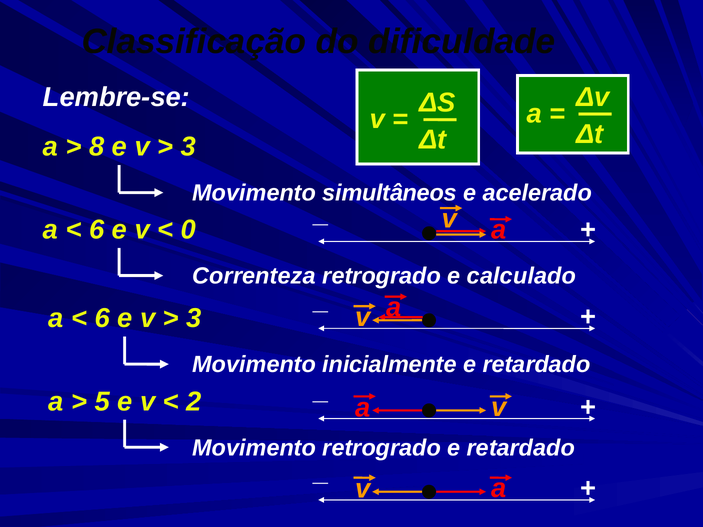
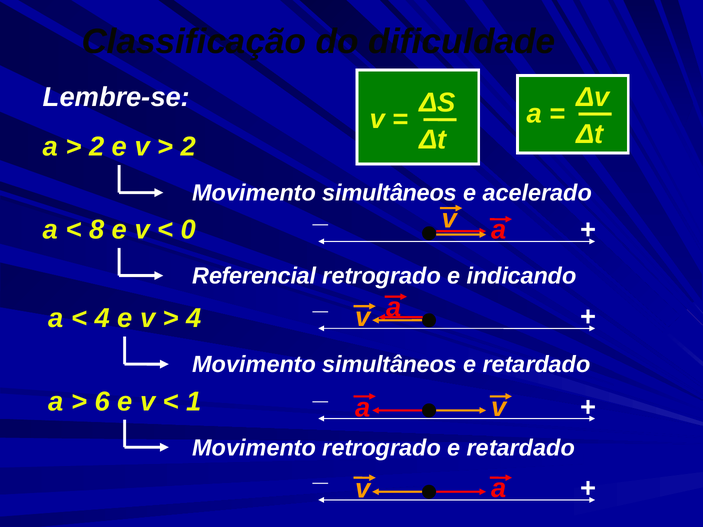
8 at (97, 147): 8 -> 2
3 at (188, 147): 3 -> 2
6 at (97, 230): 6 -> 8
Correnteza: Correnteza -> Referencial
calculado: calculado -> indicando
6 at (102, 319): 6 -> 4
3 at (194, 319): 3 -> 4
inicialmente at (390, 365): inicialmente -> simultâneos
5: 5 -> 6
2: 2 -> 1
